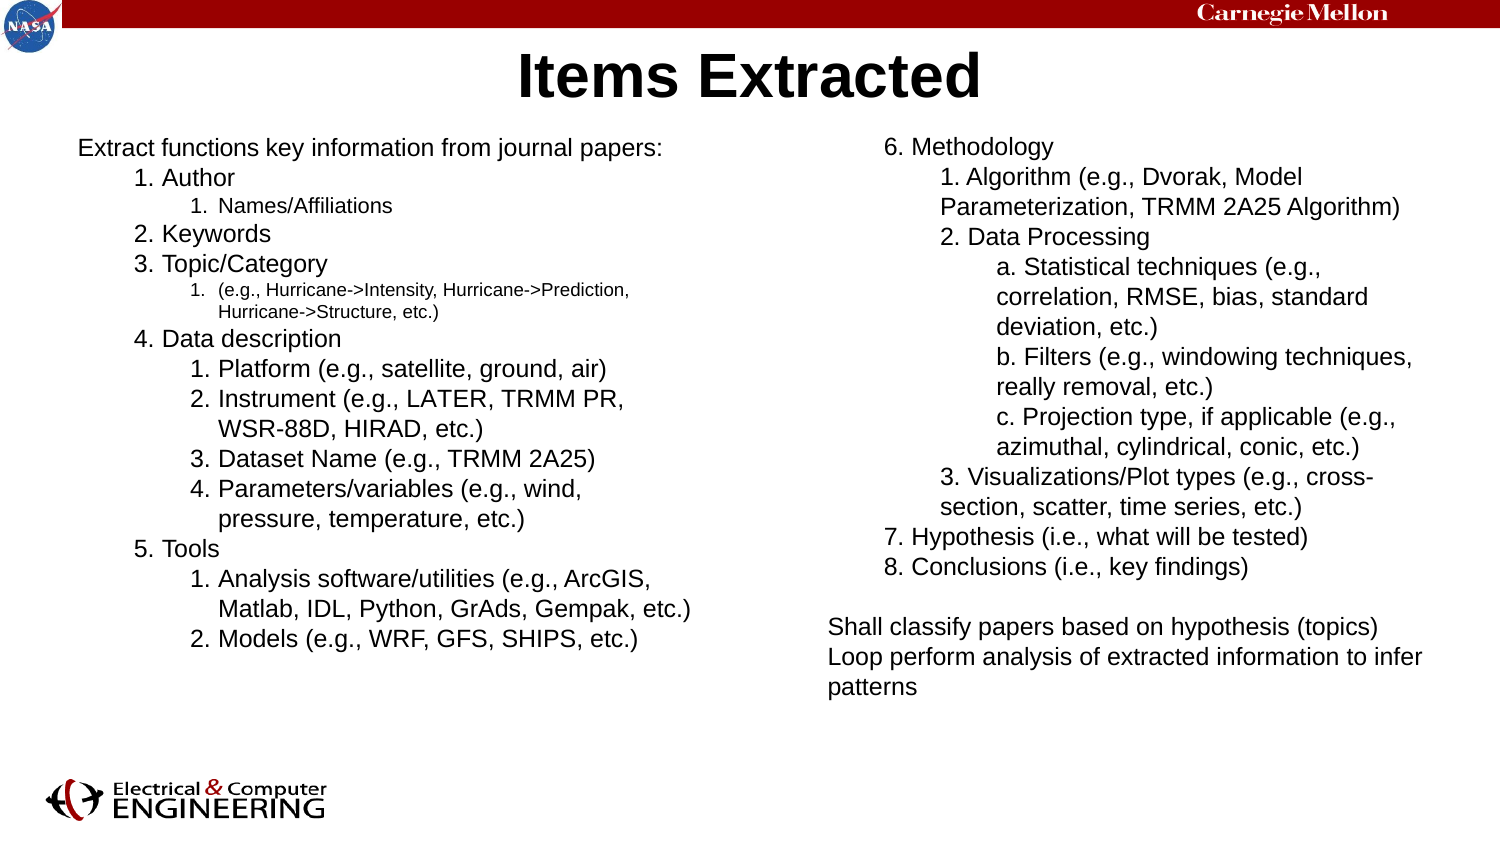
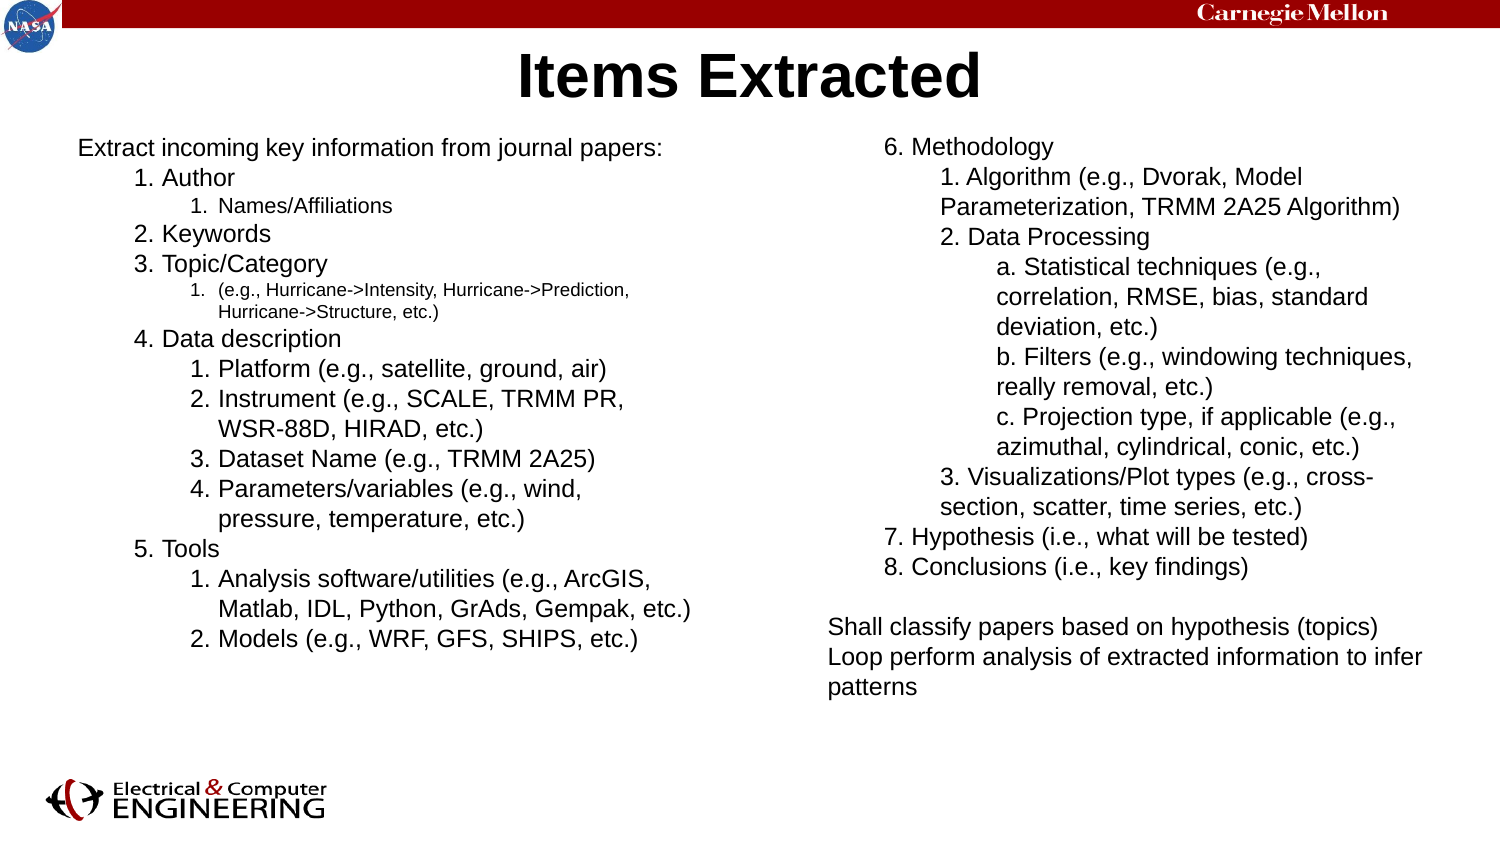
functions: functions -> incoming
LATER: LATER -> SCALE
